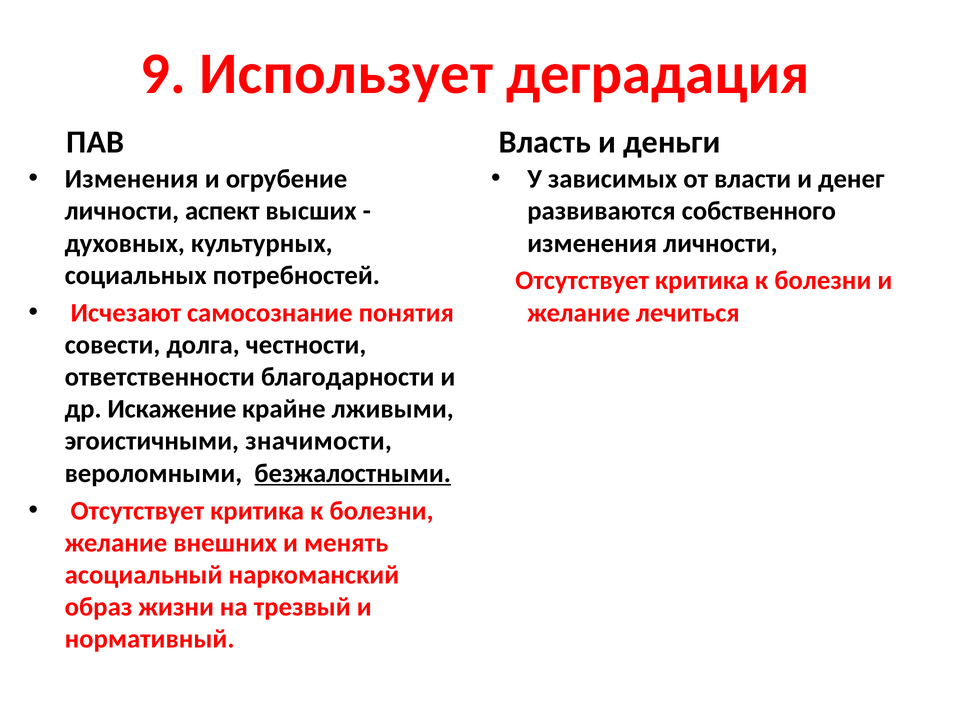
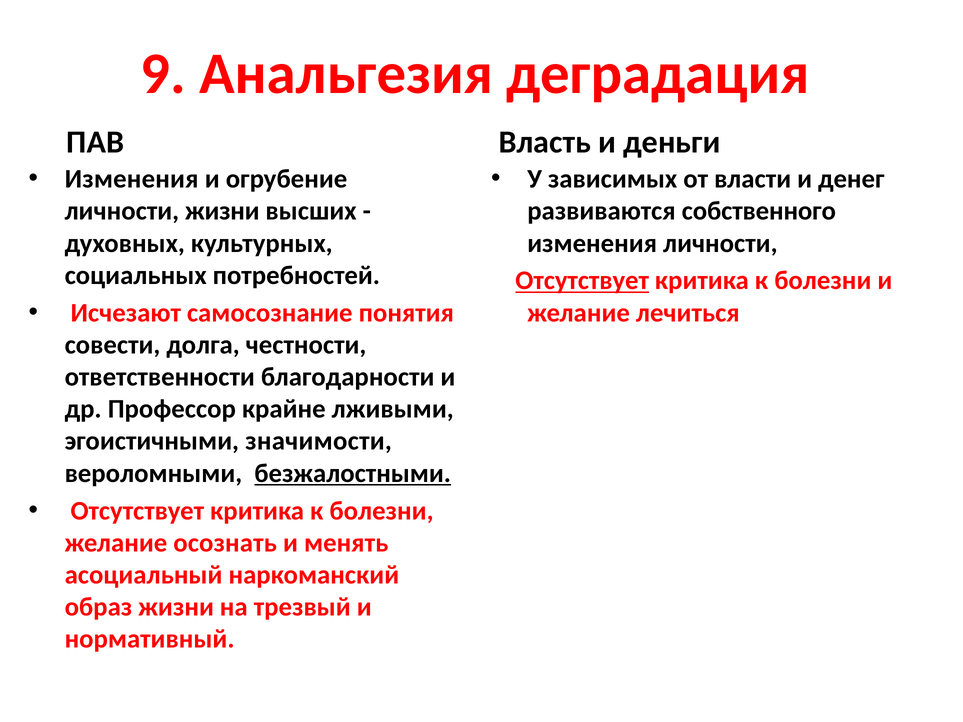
Использует: Использует -> Анальгезия
личности аспект: аспект -> жизни
Отсутствует at (582, 281) underline: none -> present
Искажение: Искажение -> Профессор
внешних: внешних -> осознать
